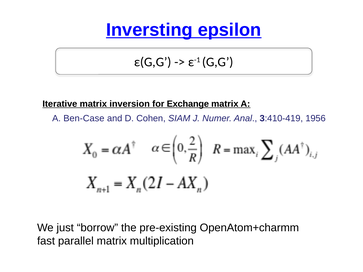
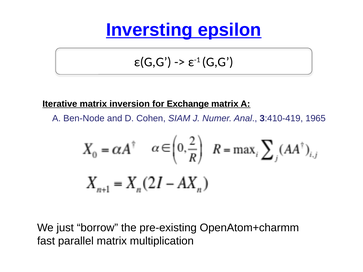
Ben-Case: Ben-Case -> Ben-Node
1956: 1956 -> 1965
